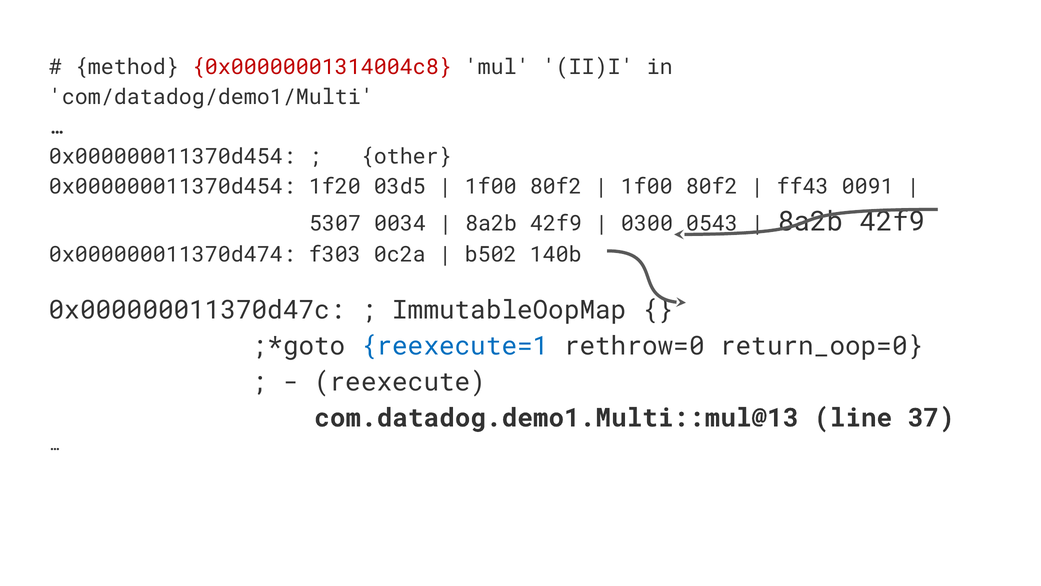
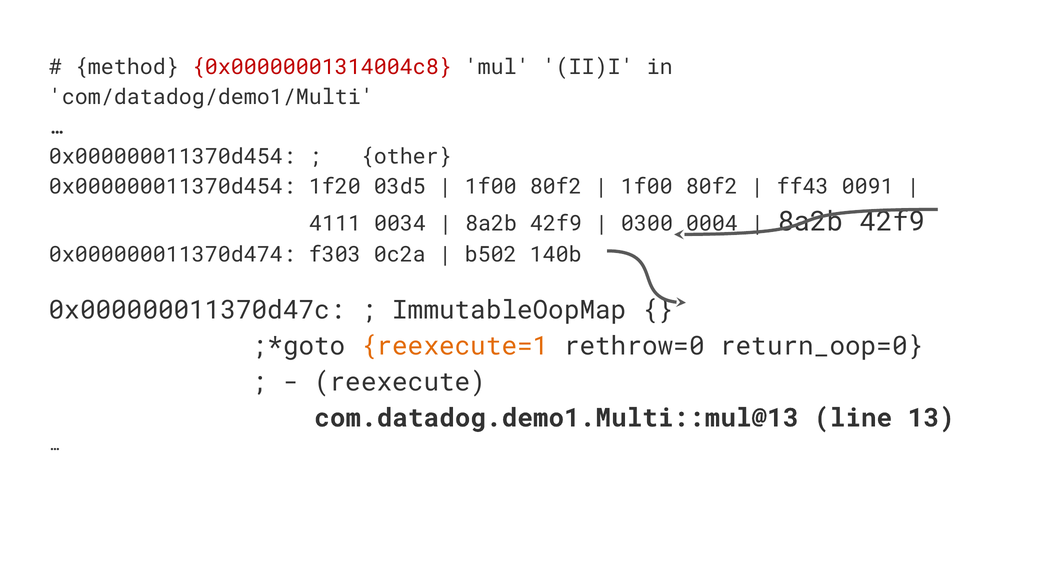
5307: 5307 -> 4111
0543: 0543 -> 0004
reexecute=1 colour: blue -> orange
37: 37 -> 13
